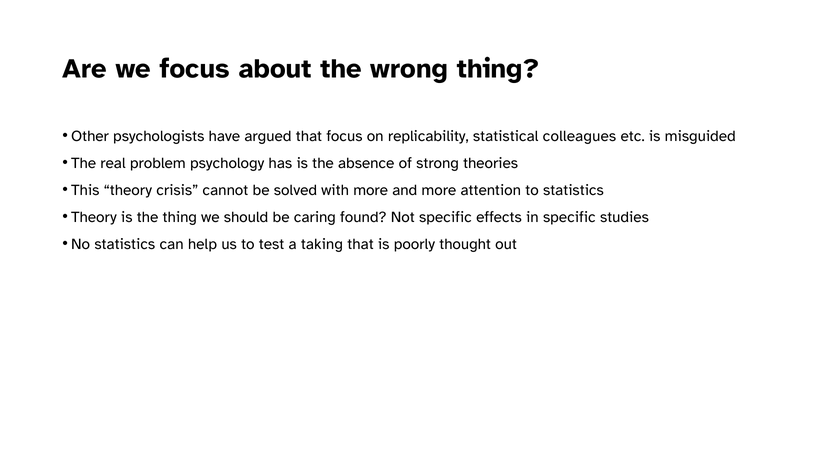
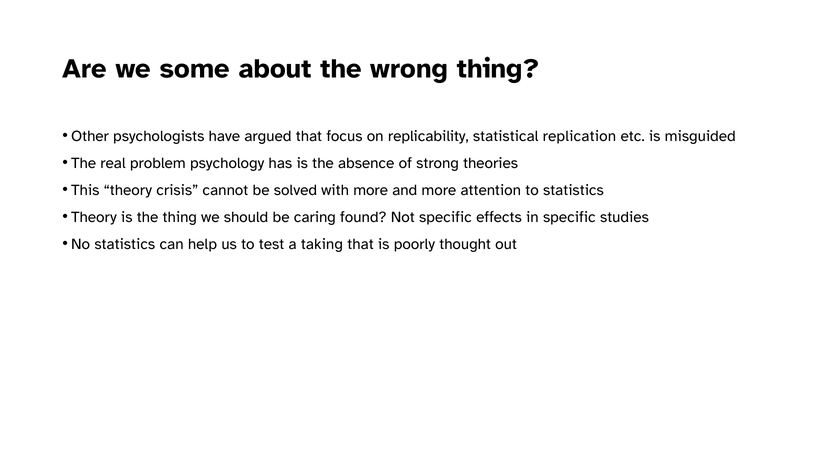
we focus: focus -> some
colleagues: colleagues -> replication
